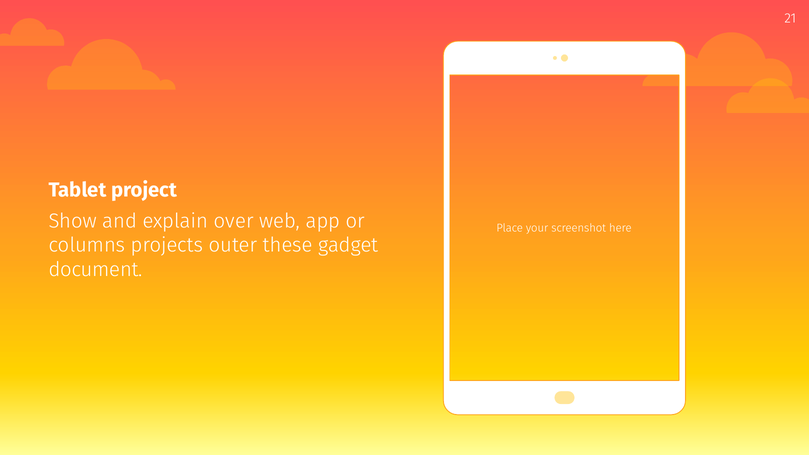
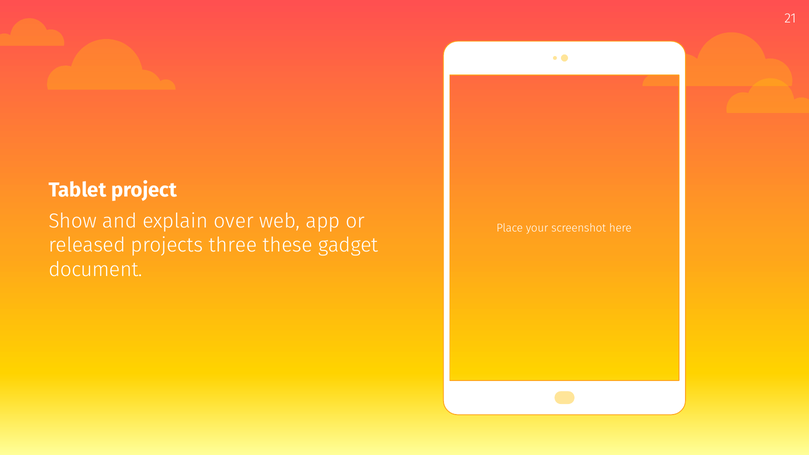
columns: columns -> released
outer: outer -> three
